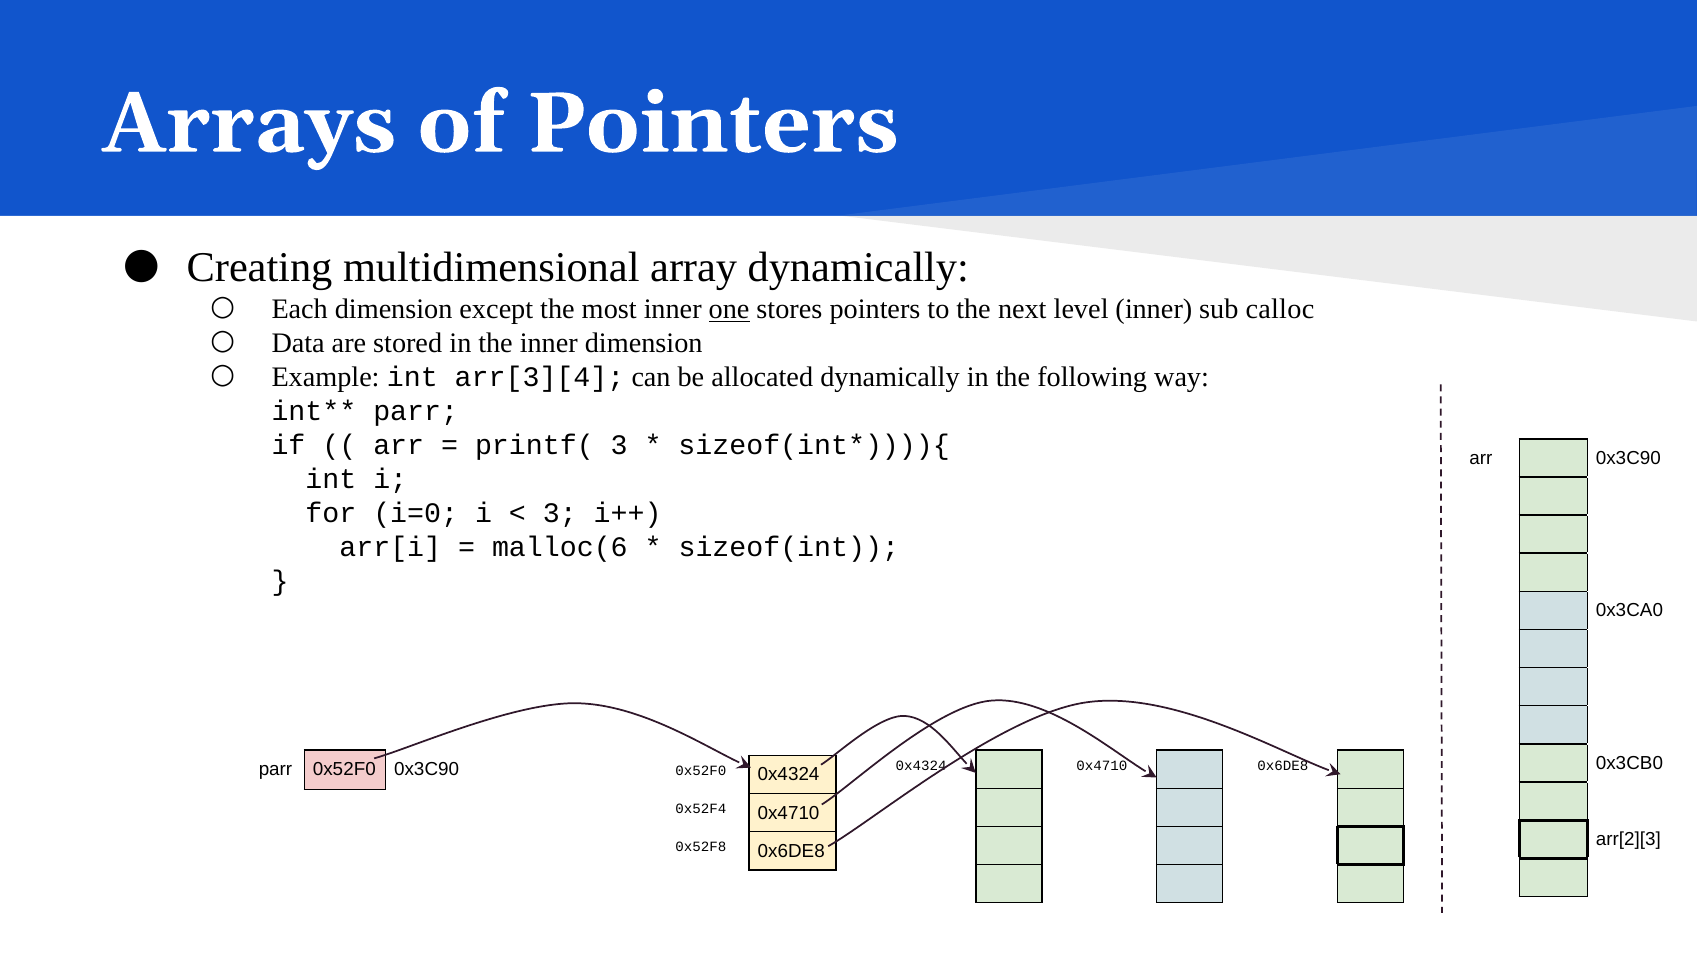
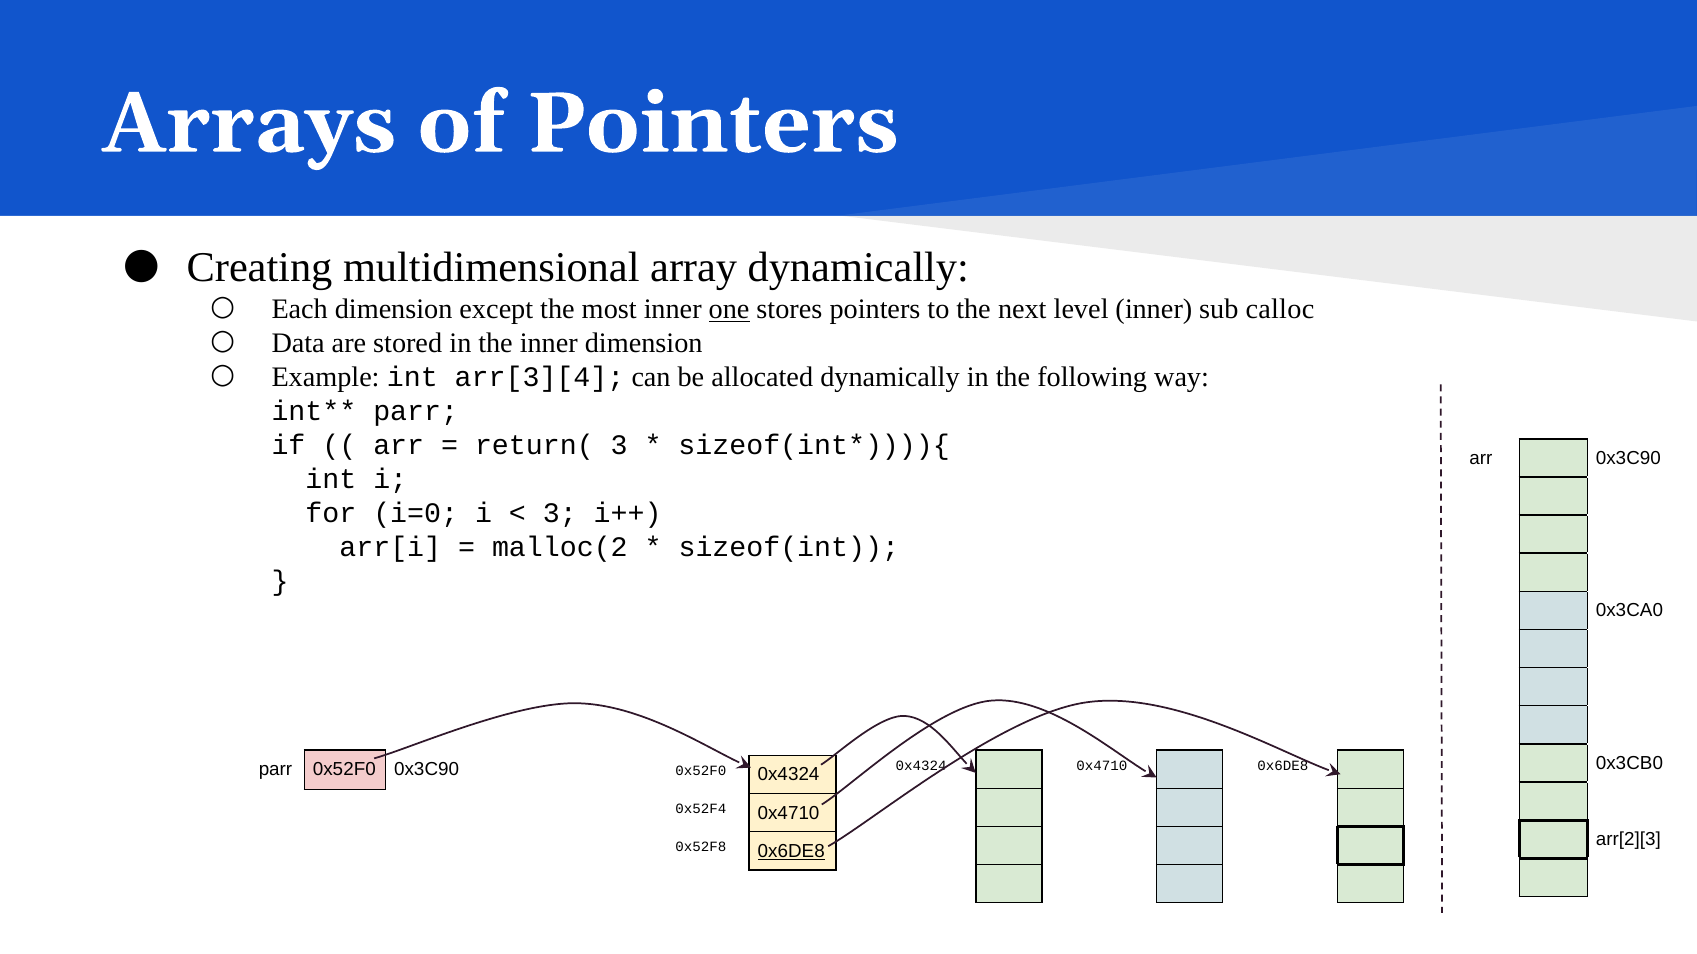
printf(: printf( -> return(
malloc(6: malloc(6 -> malloc(2
0x6DE8 at (791, 852) underline: none -> present
